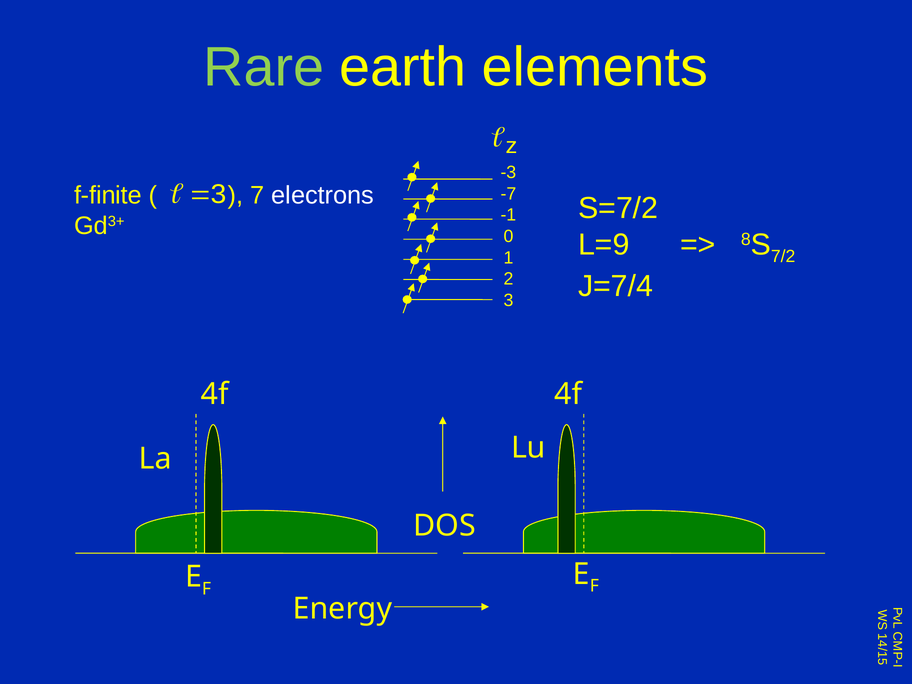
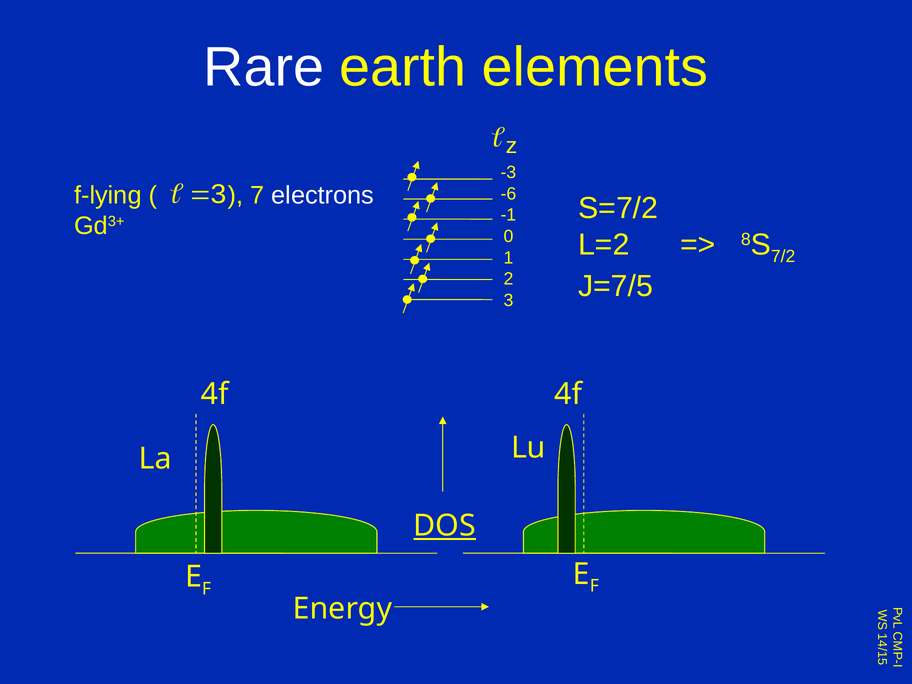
Rare colour: light green -> white
f-finite: f-finite -> f-lying
-7: -7 -> -6
L=9: L=9 -> L=2
J=7/4: J=7/4 -> J=7/5
DOS underline: none -> present
